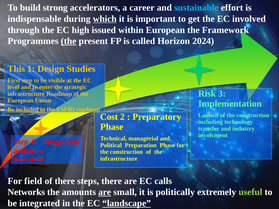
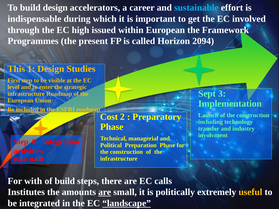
build strong: strong -> design
which underline: present -> none
the at (69, 41) underline: present -> none
2024: 2024 -> 2094
Risk: Risk -> Sept
field: field -> with
of there: there -> build
Networks: Networks -> Institutes
useful colour: light green -> yellow
